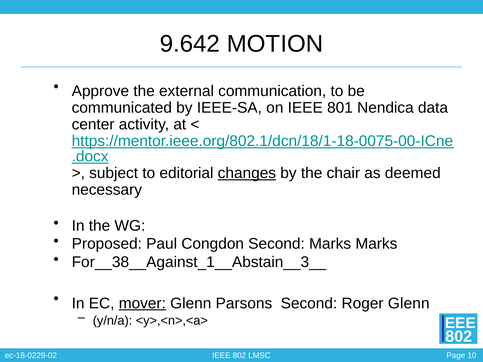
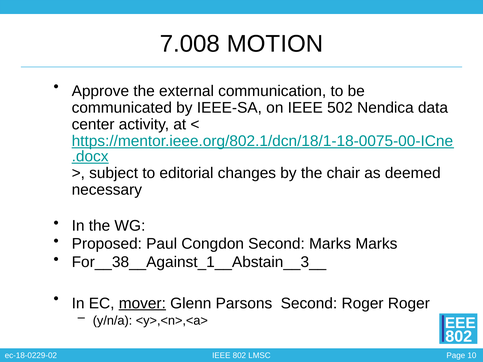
9.642: 9.642 -> 7.008
801: 801 -> 502
changes underline: present -> none
Roger Glenn: Glenn -> Roger
